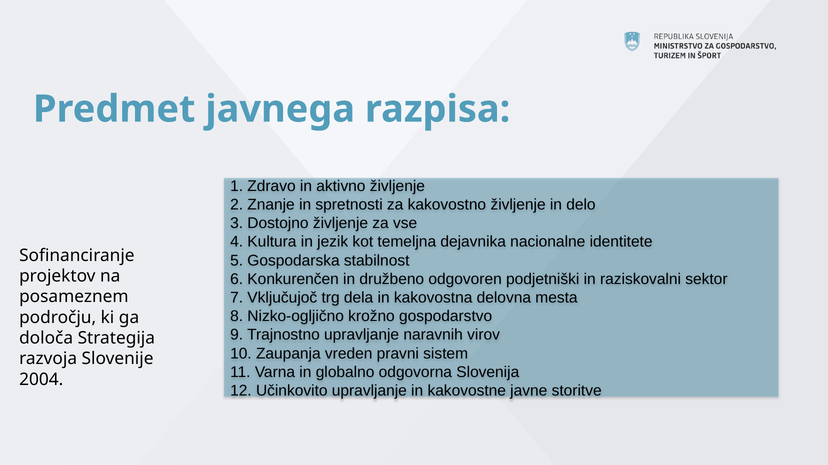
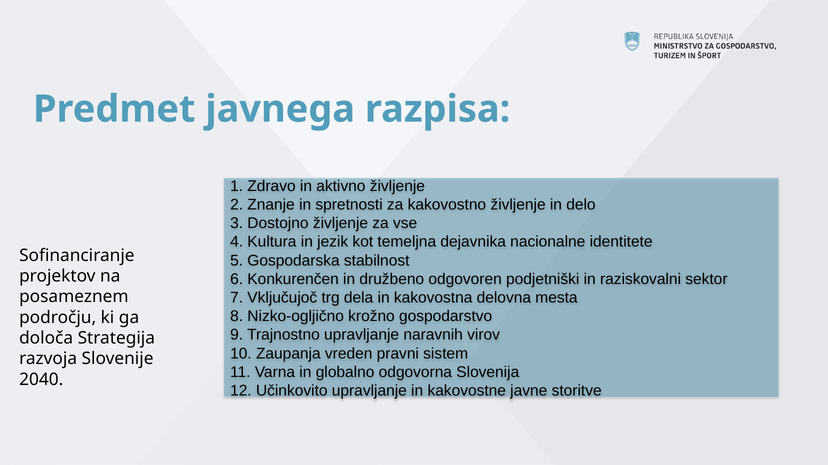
2004: 2004 -> 2040
